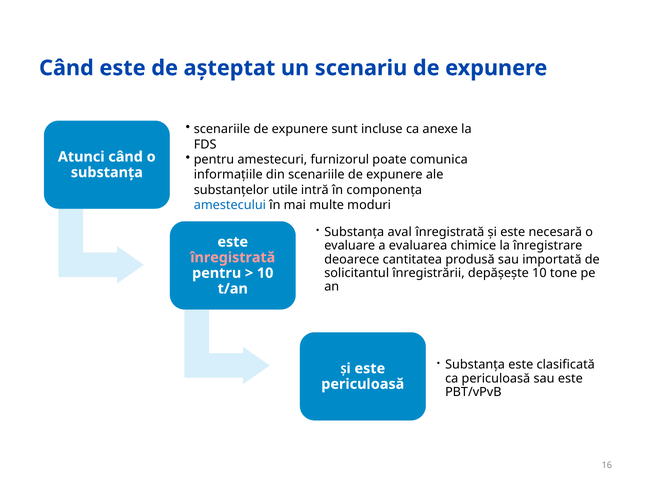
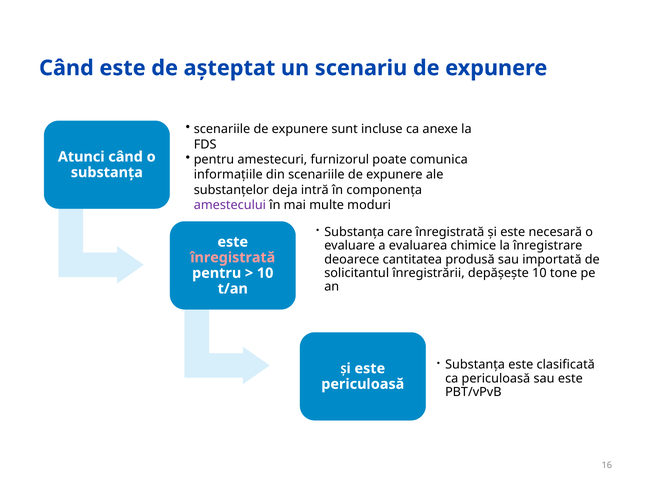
utile: utile -> deja
amestecului colour: blue -> purple
aval: aval -> care
